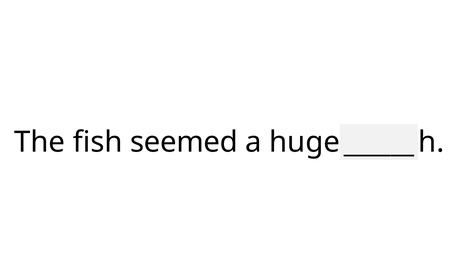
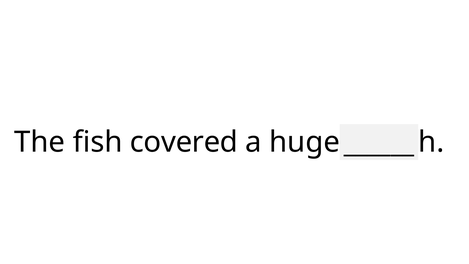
seemed: seemed -> covered
